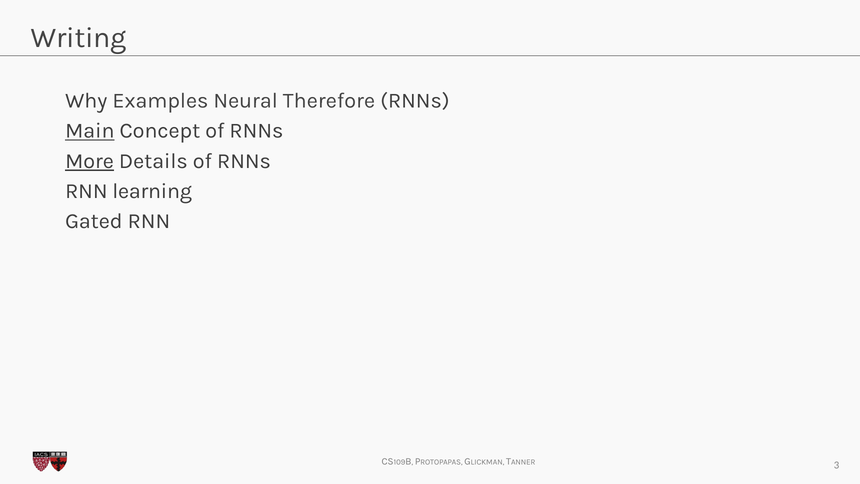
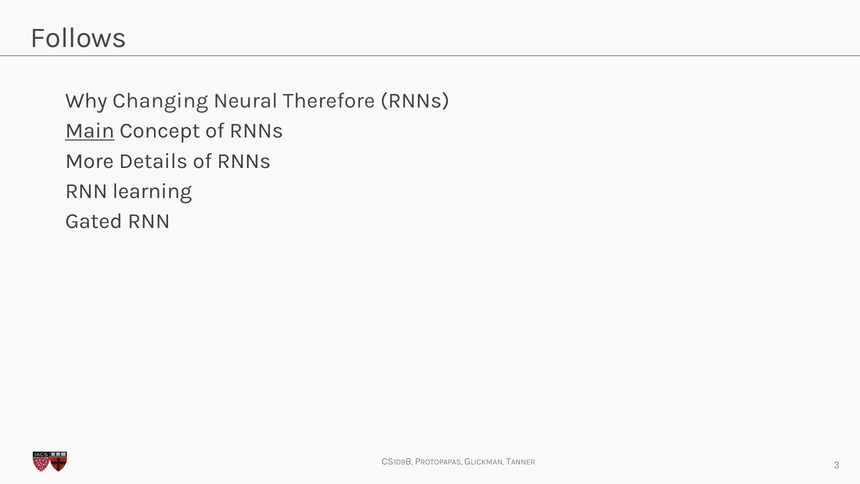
Writing: Writing -> Follows
Examples: Examples -> Changing
More underline: present -> none
